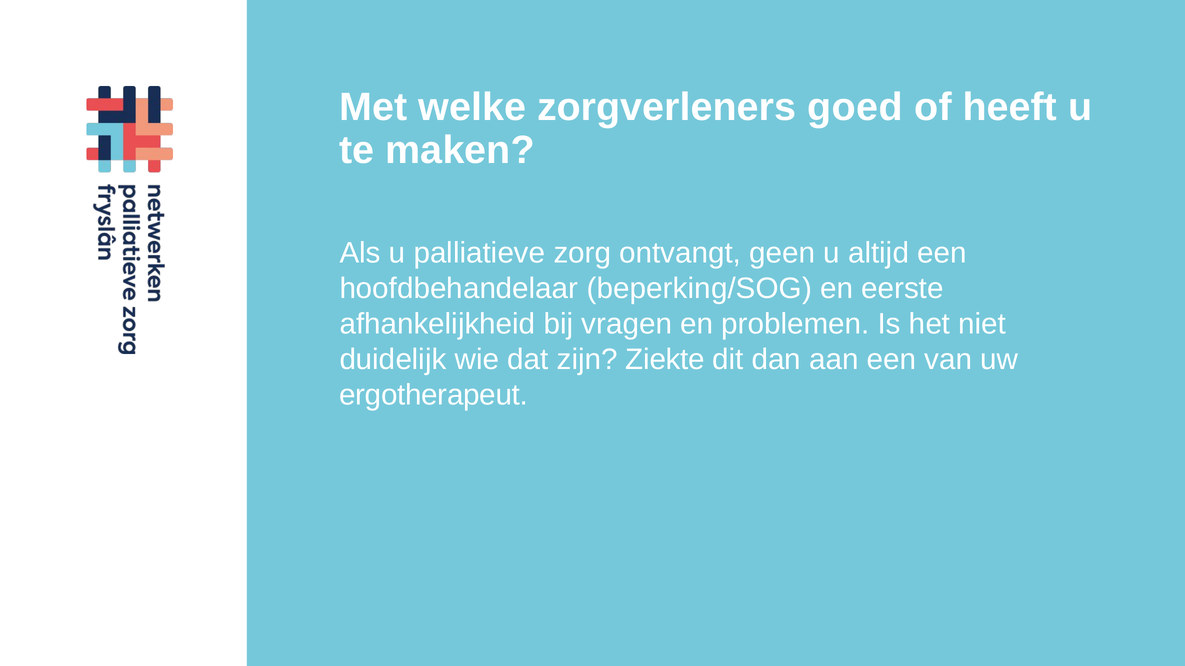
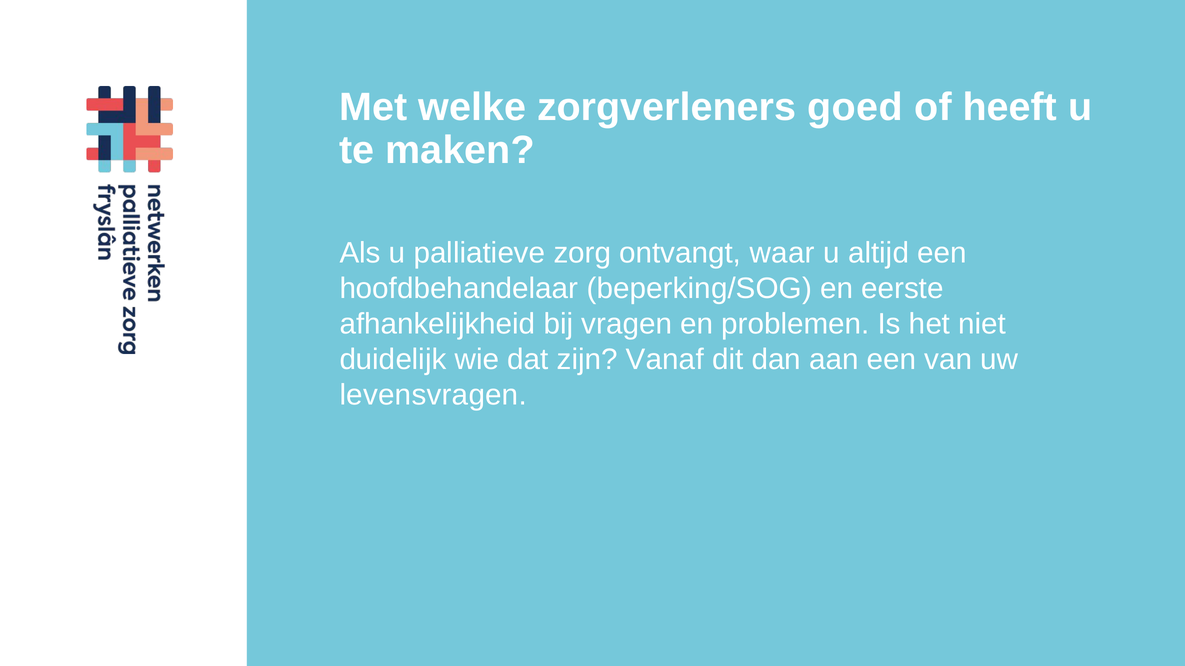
geen: geen -> waar
Ziekte: Ziekte -> Vanaf
ergotherapeut: ergotherapeut -> levensvragen
